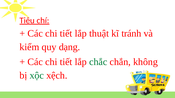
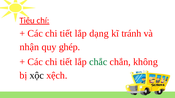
thuật: thuật -> dạng
kiểm: kiểm -> nhận
dạng: dạng -> ghép
xộc colour: green -> black
